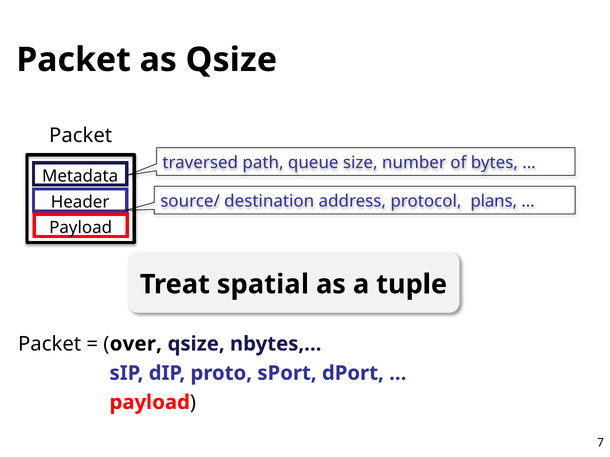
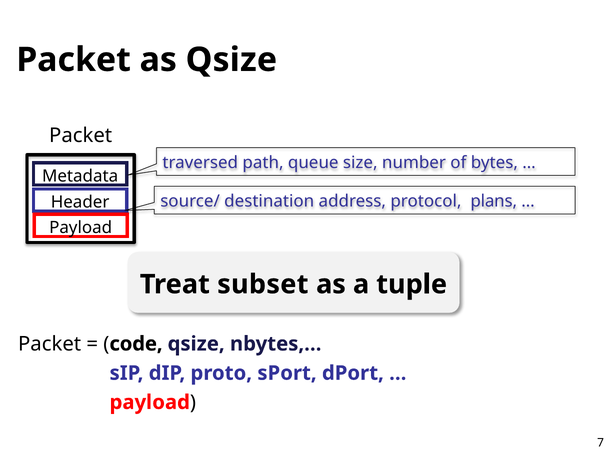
spatial: spatial -> subset
over: over -> code
